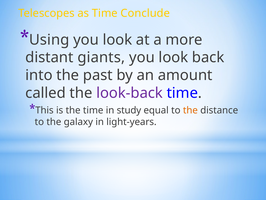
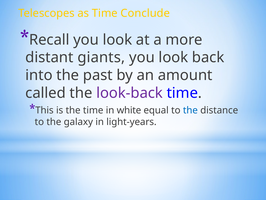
Using: Using -> Recall
study: study -> white
the at (190, 110) colour: orange -> blue
